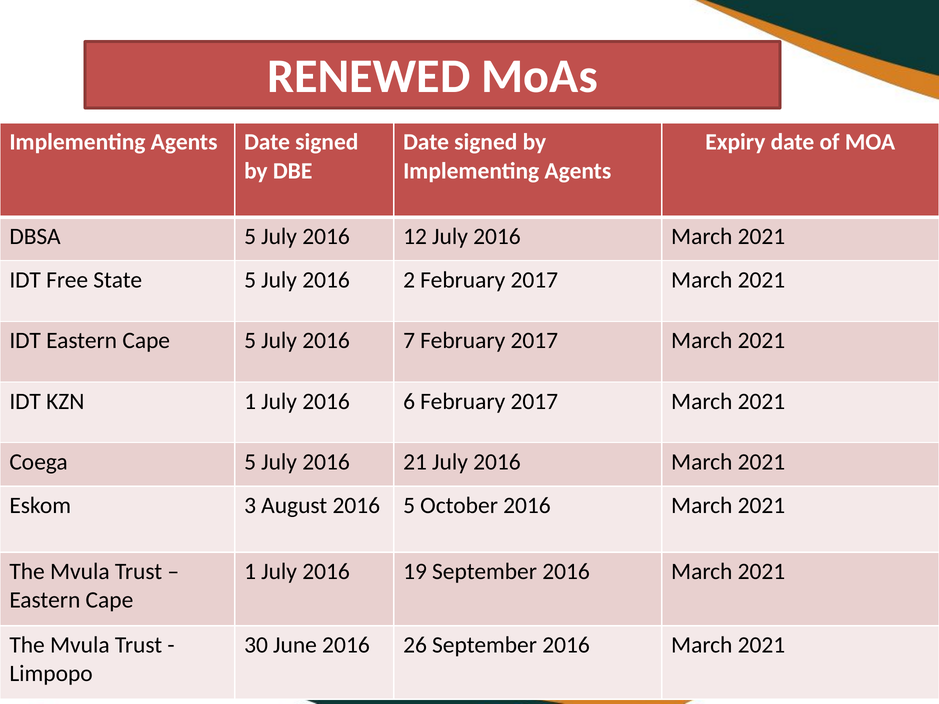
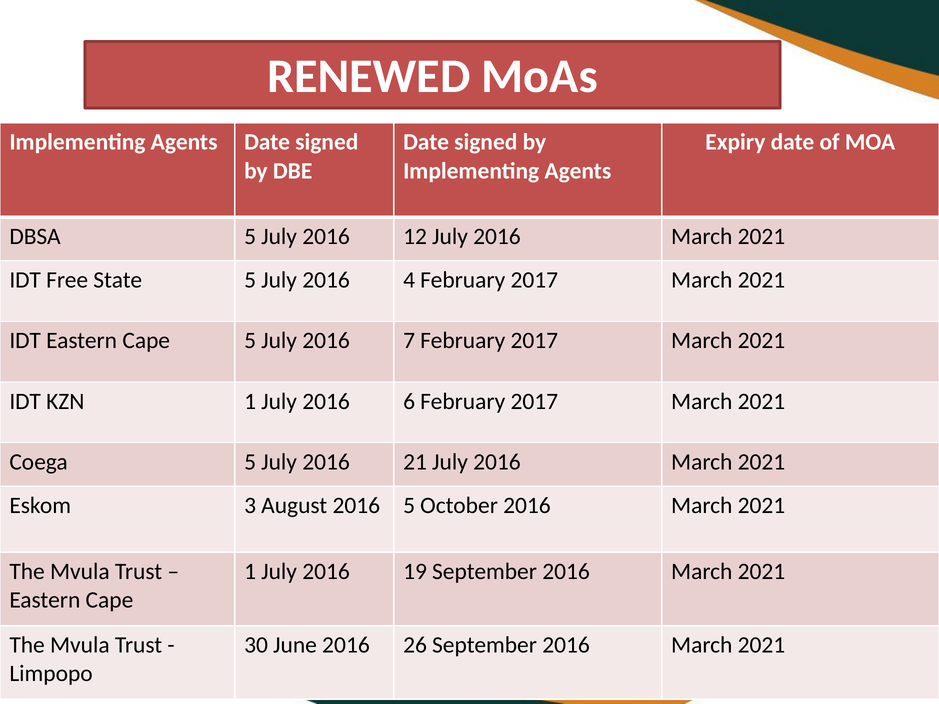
2: 2 -> 4
